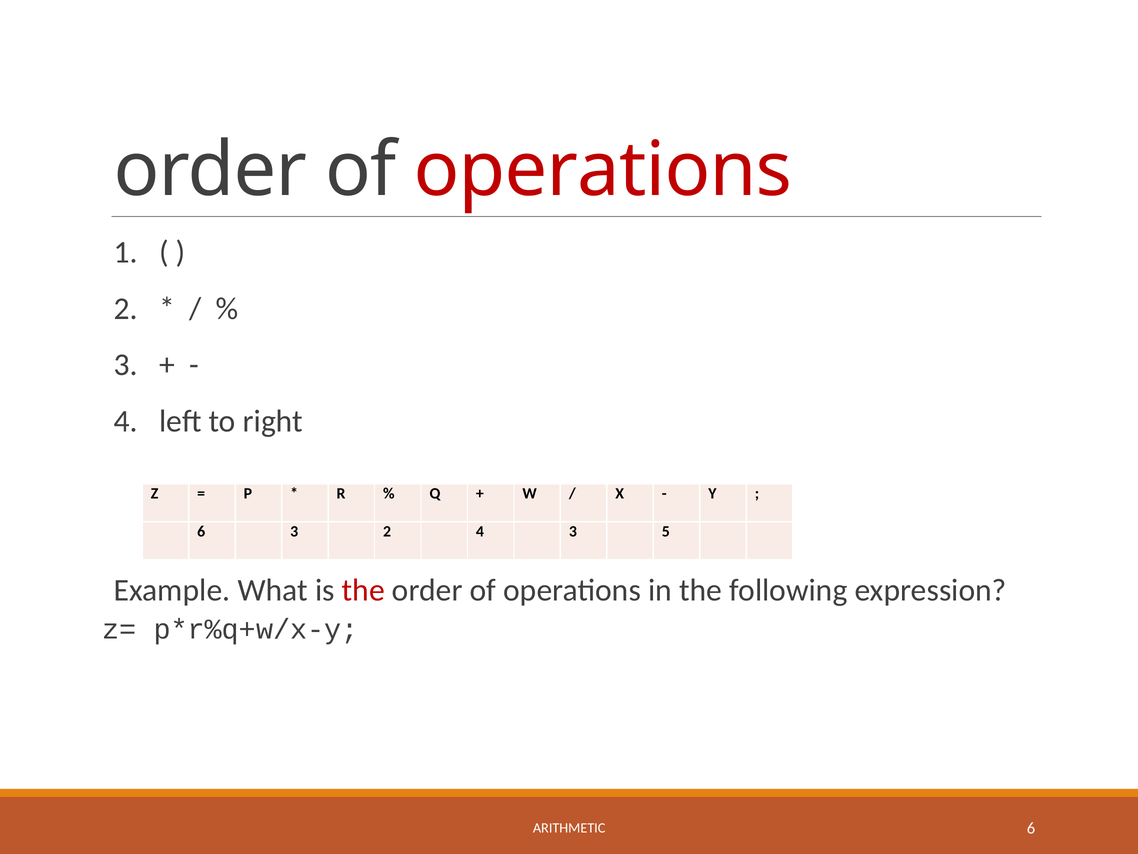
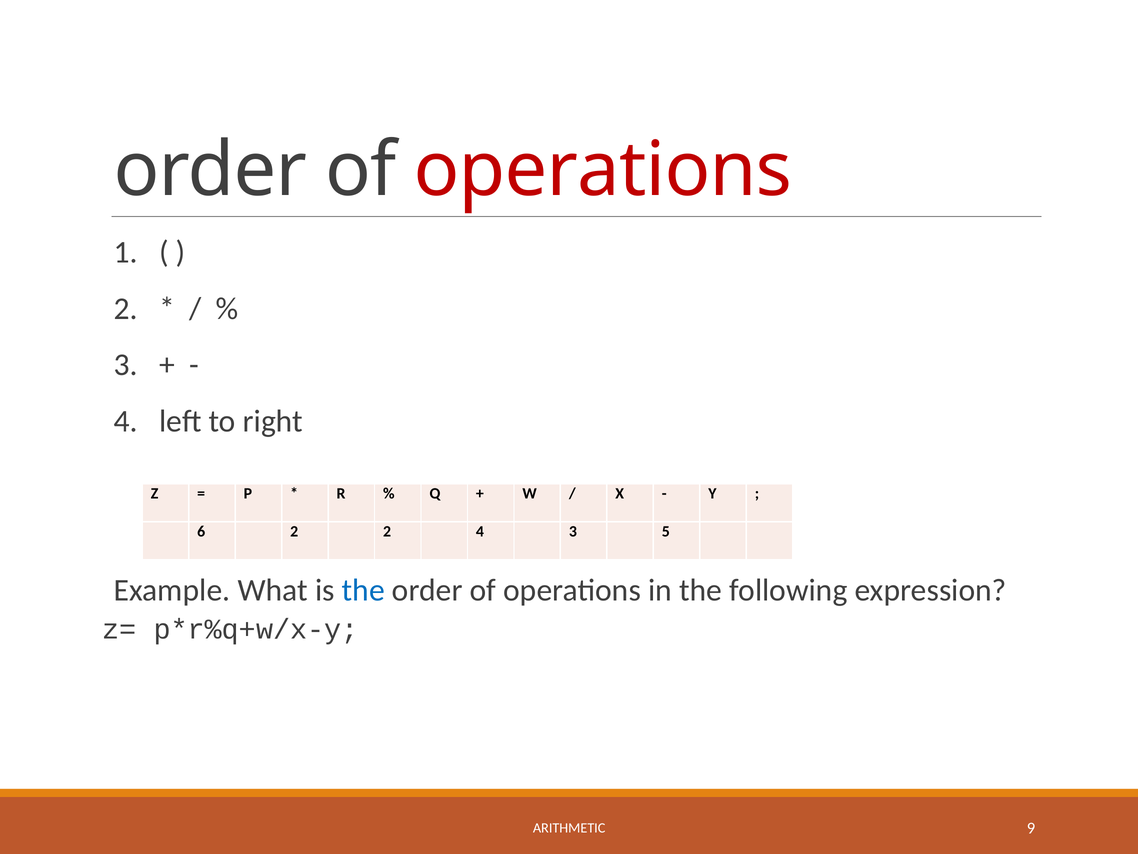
6 3: 3 -> 2
the at (363, 590) colour: red -> blue
ARITHMETIC 6: 6 -> 9
